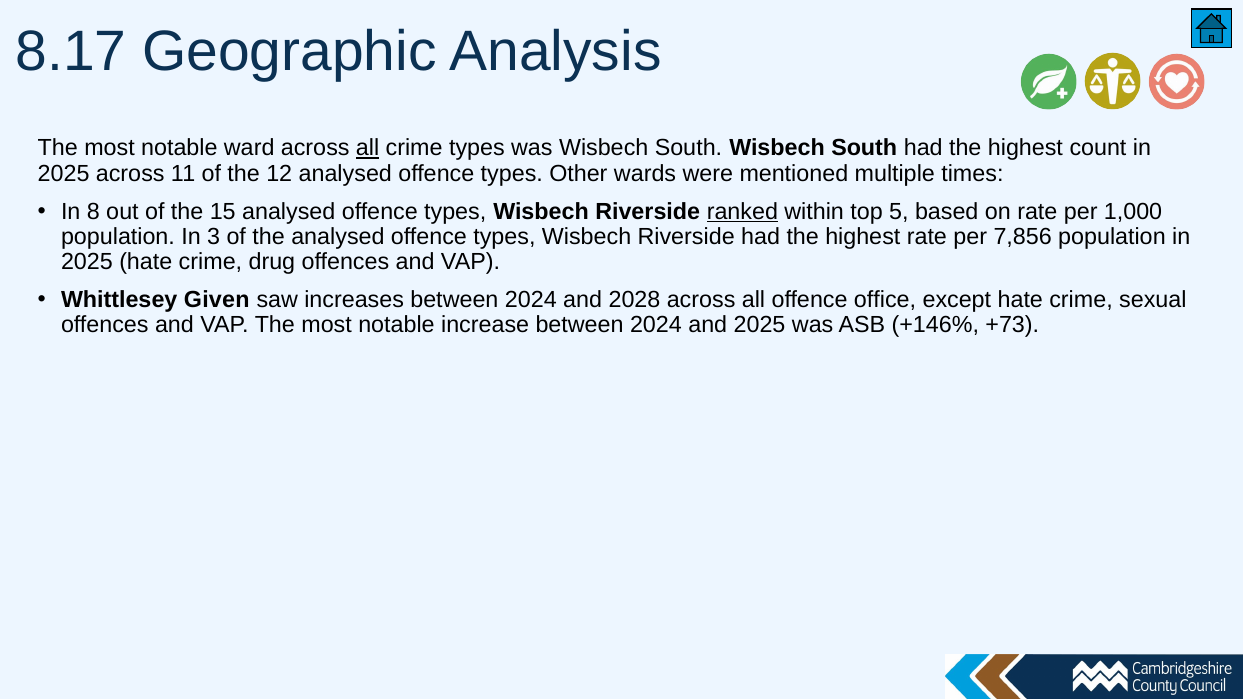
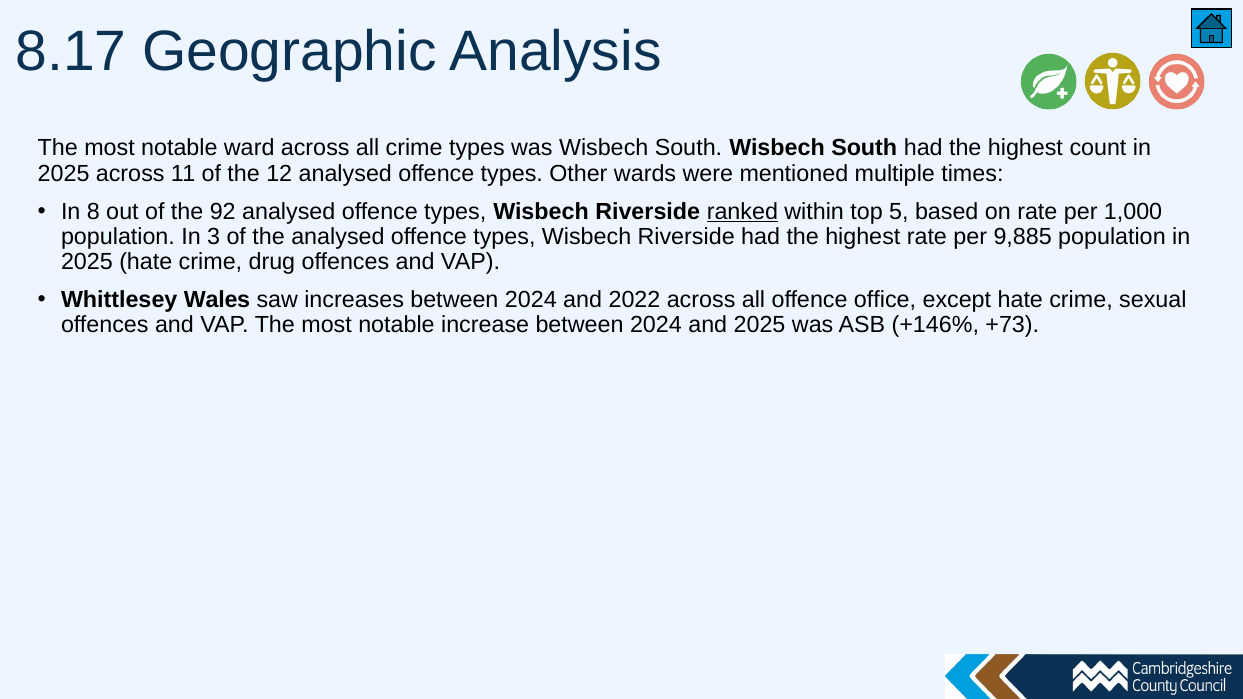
all at (368, 148) underline: present -> none
15: 15 -> 92
7,856: 7,856 -> 9,885
Given: Given -> Wales
2028: 2028 -> 2022
